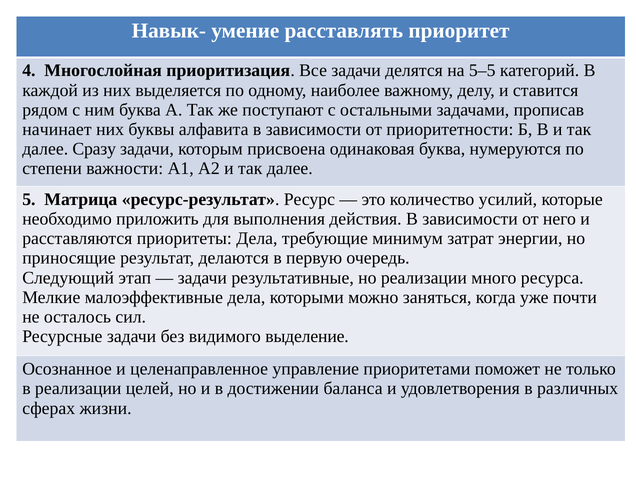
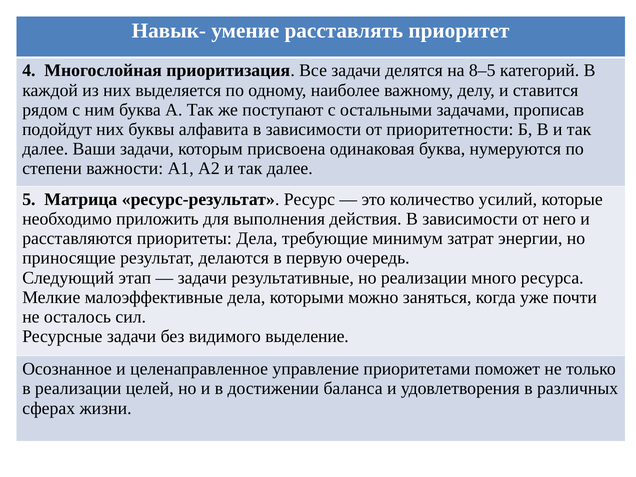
5–5: 5–5 -> 8–5
начинает: начинает -> подойдут
Сразу: Сразу -> Ваши
